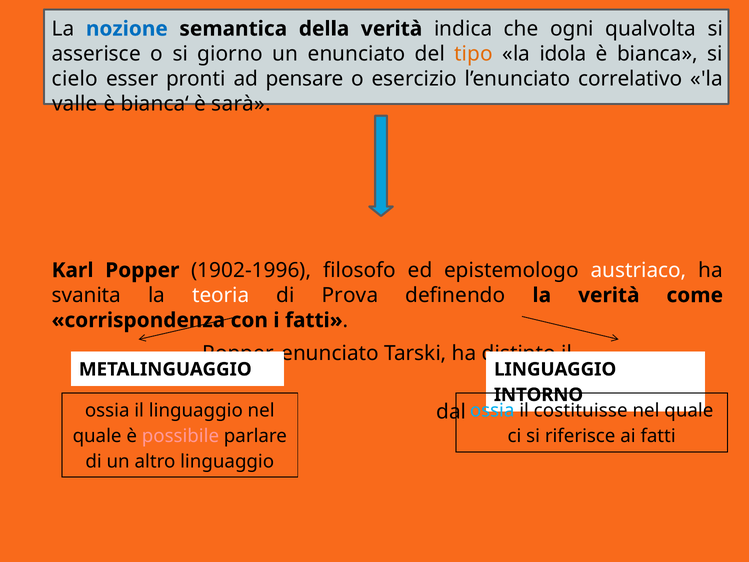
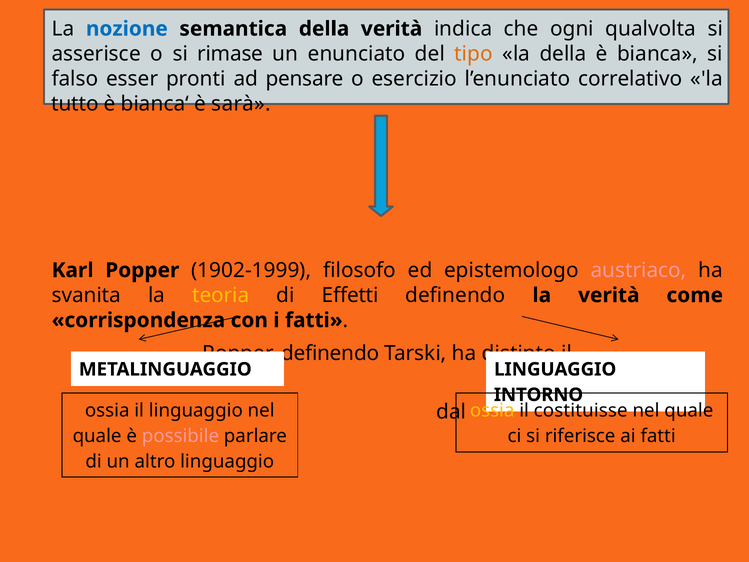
giorno: giorno -> rimase
la idola: idola -> della
cielo: cielo -> falso
valle: valle -> tutto
1902-1996: 1902-1996 -> 1902-1999
austriaco colour: white -> pink
teoria colour: white -> yellow
Prova: Prova -> Effetti
enunciato at (330, 353): enunciato -> definendo
ossia at (492, 410) colour: light blue -> yellow
